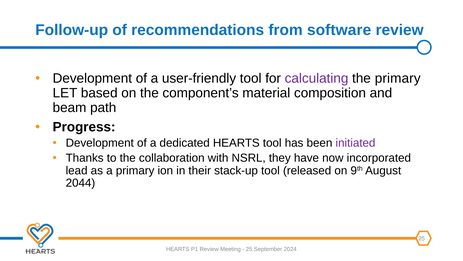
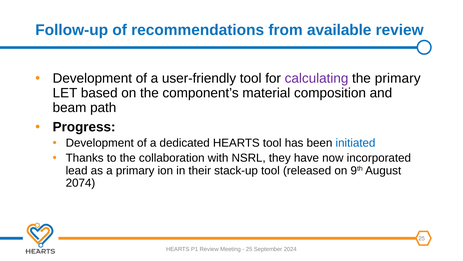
software: software -> available
initiated colour: purple -> blue
2044: 2044 -> 2074
